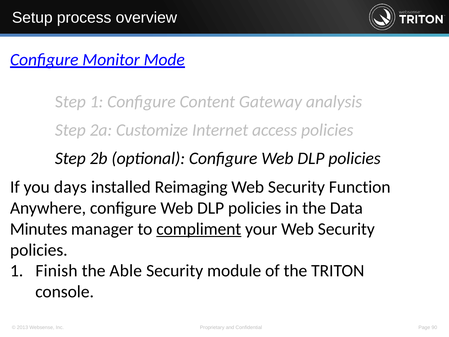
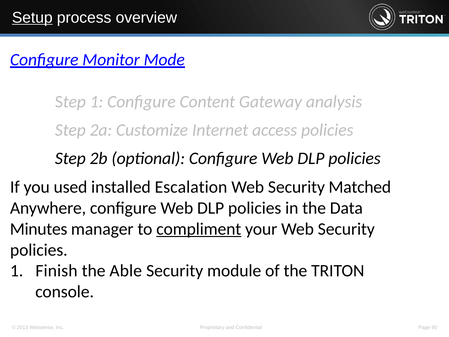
Setup underline: none -> present
days: days -> used
Reimaging: Reimaging -> Escalation
Function: Function -> Matched
